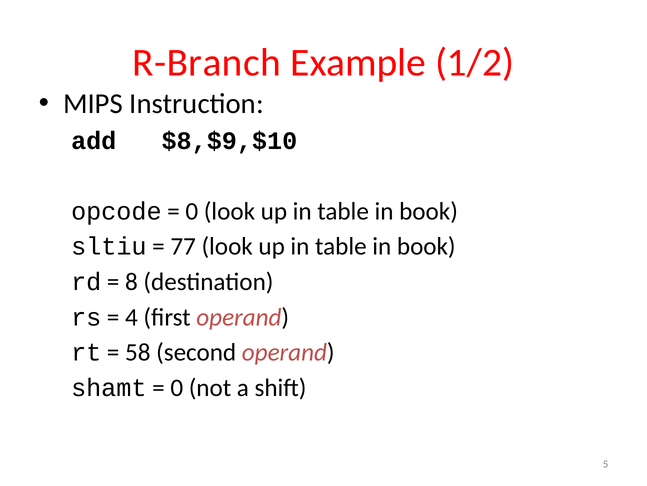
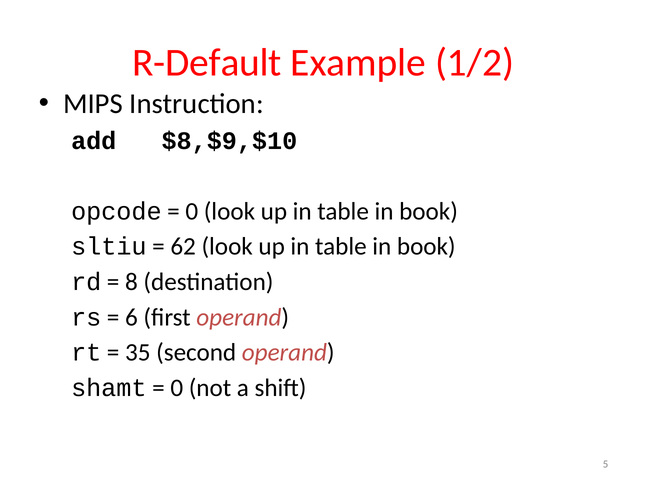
R-Branch: R-Branch -> R-Default
77: 77 -> 62
4: 4 -> 6
58: 58 -> 35
